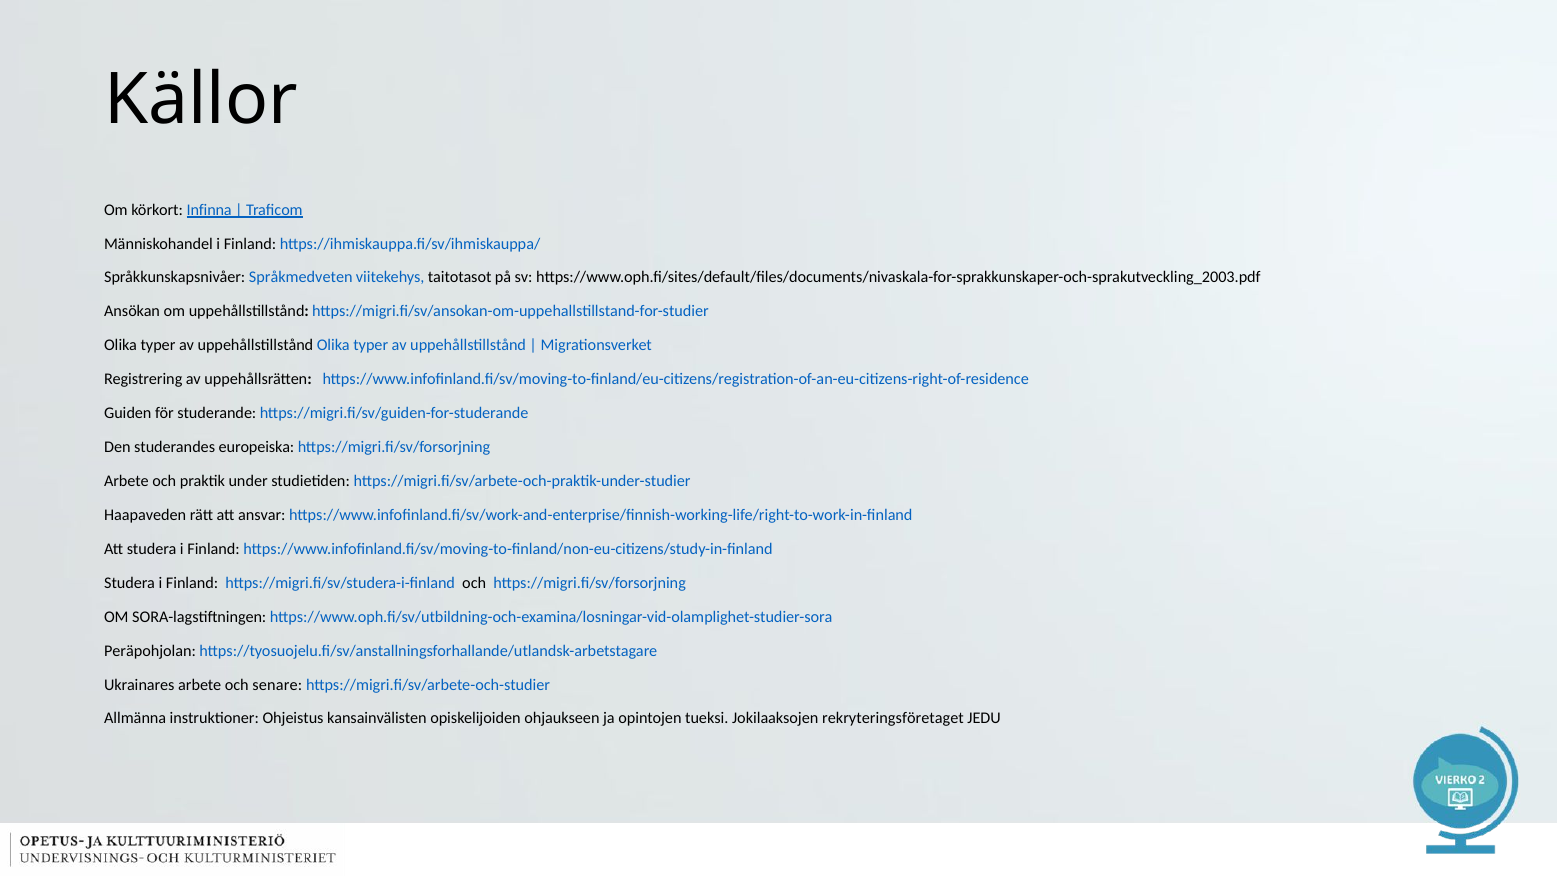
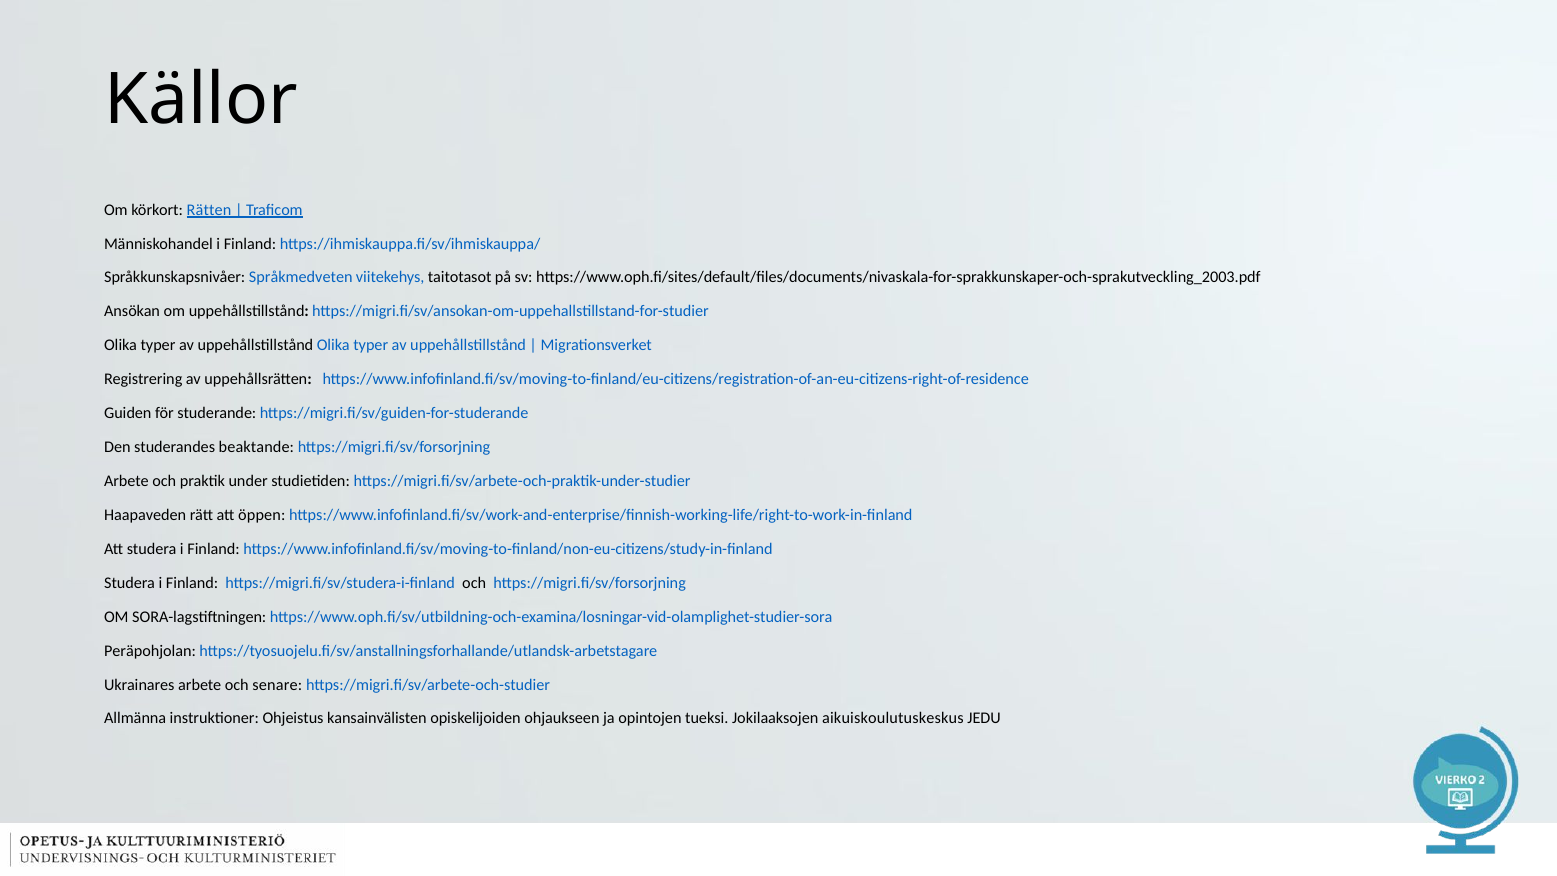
Infinna: Infinna -> Rätten
europeiska: europeiska -> beaktande
ansvar: ansvar -> öppen
rekryteringsföretaget: rekryteringsföretaget -> aikuiskoulutuskeskus
